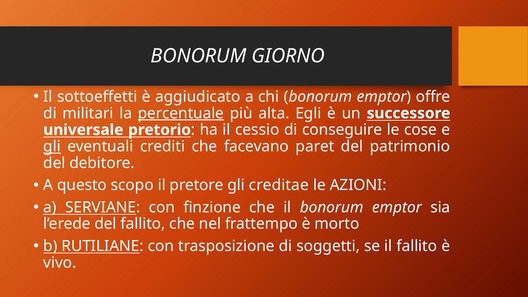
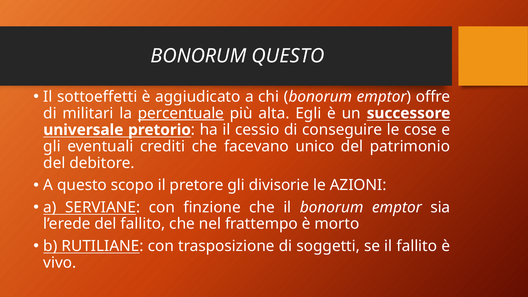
BONORUM GIORNO: GIORNO -> QUESTO
gli at (52, 146) underline: present -> none
paret: paret -> unico
creditae: creditae -> divisorie
